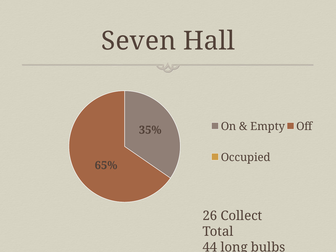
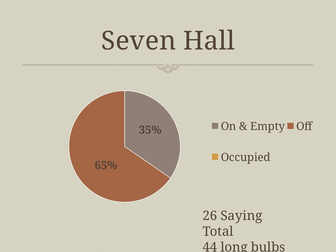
Collect: Collect -> Saying
